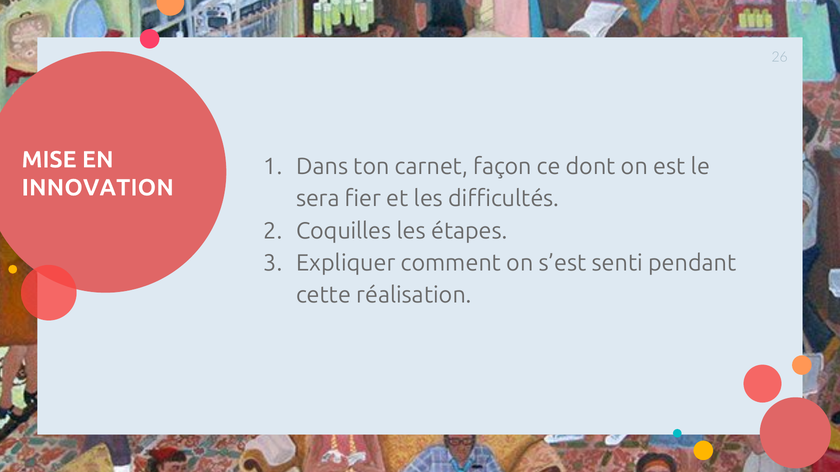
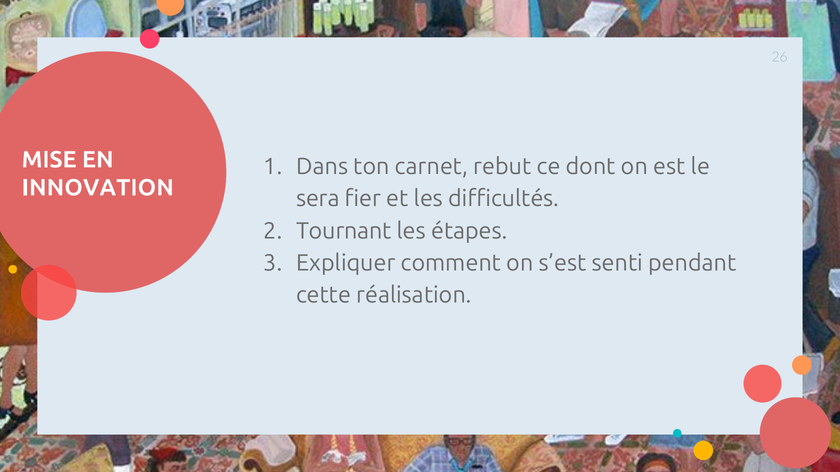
façon: façon -> rebut
Coquilles: Coquilles -> Tournant
